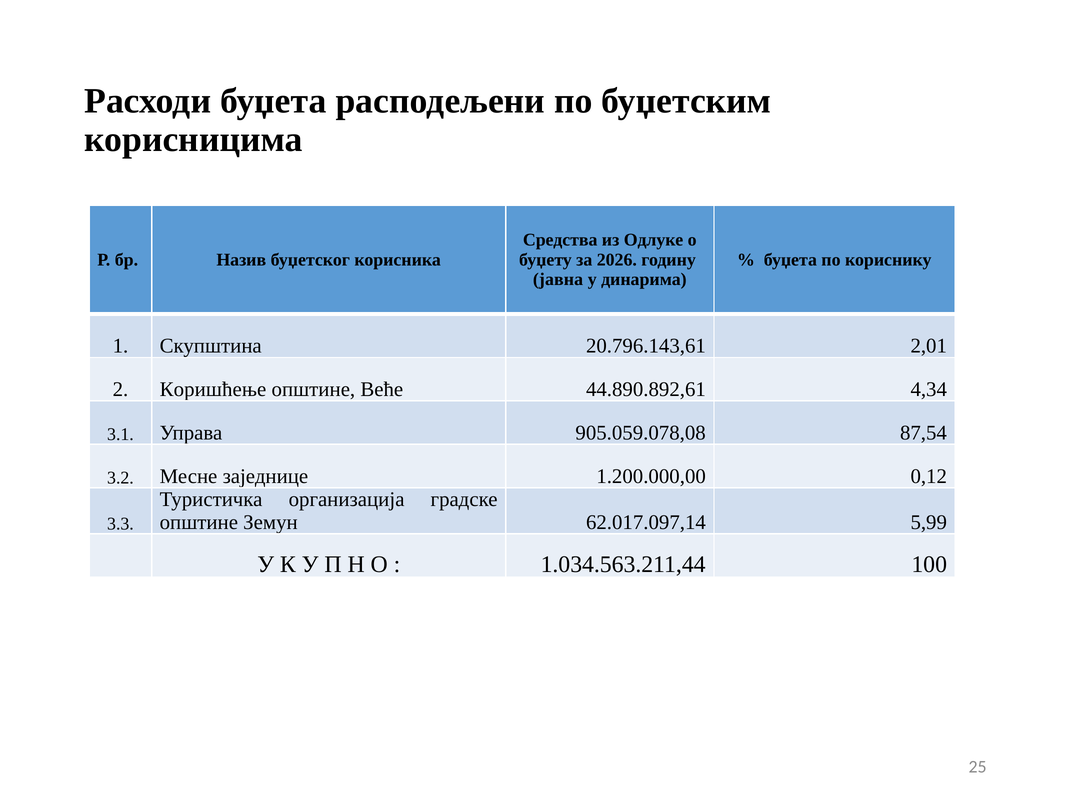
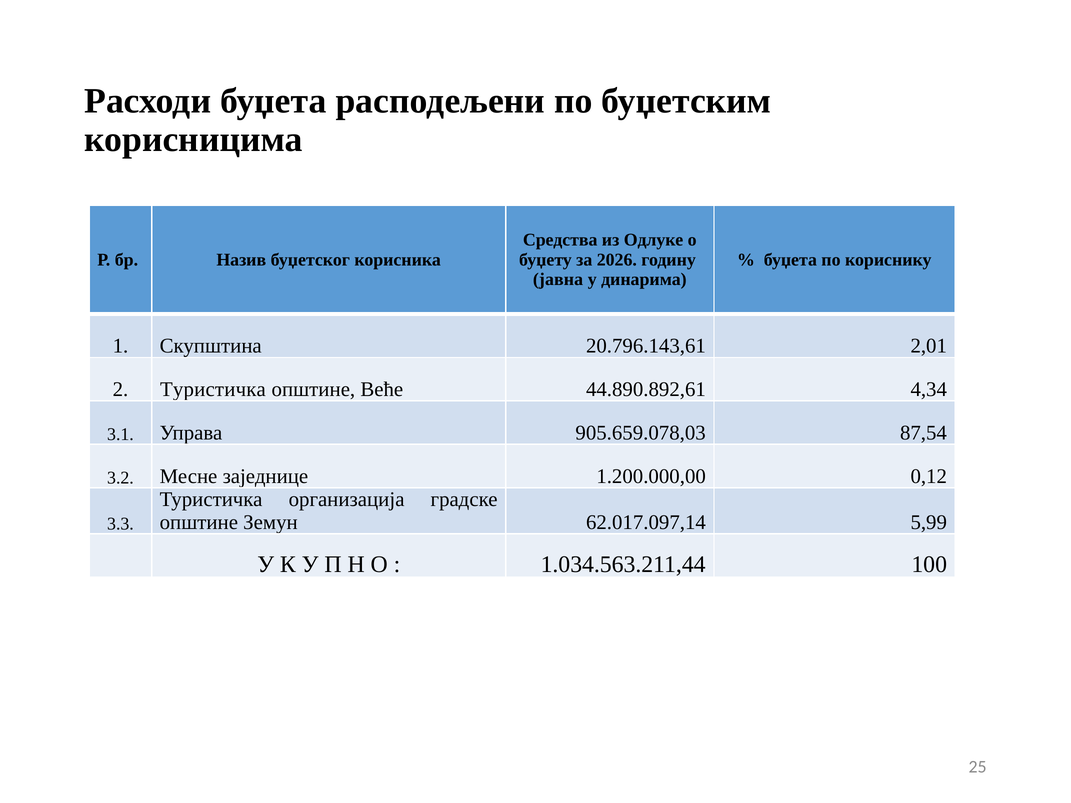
2 Коришћење: Коришћење -> Туристичка
905.059.078,08: 905.059.078,08 -> 905.659.078,03
